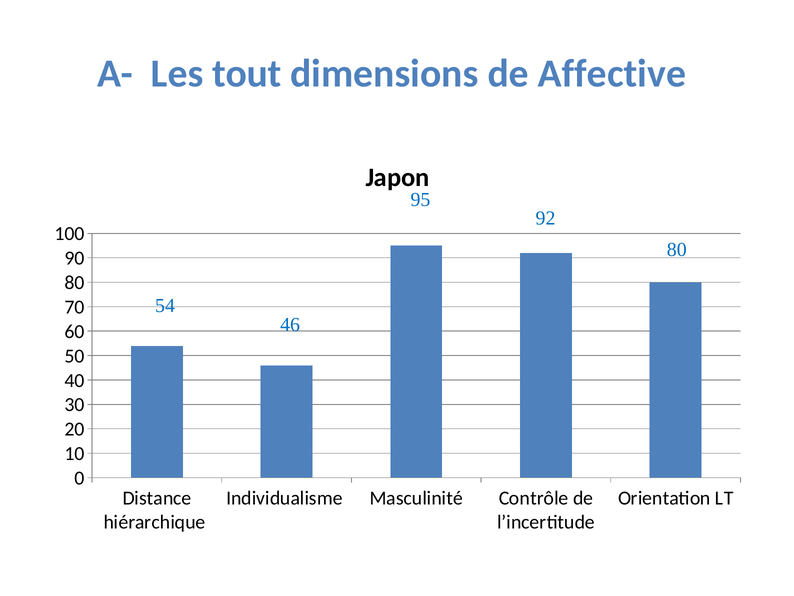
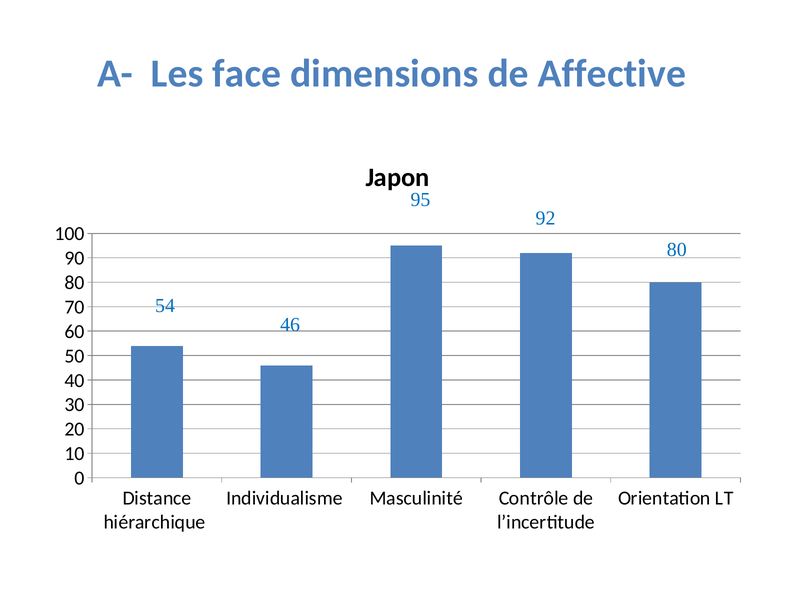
tout: tout -> face
